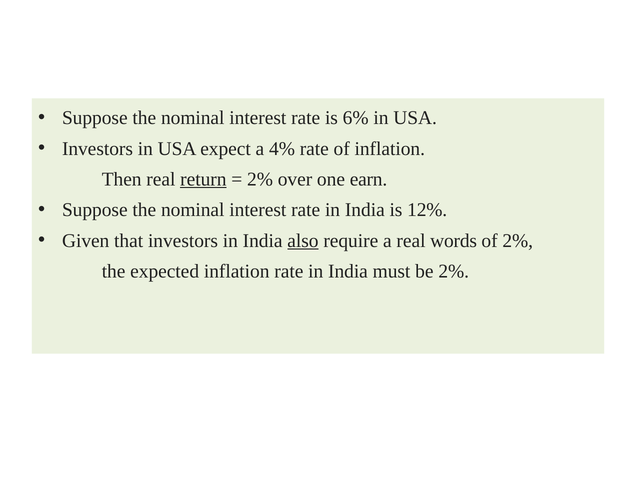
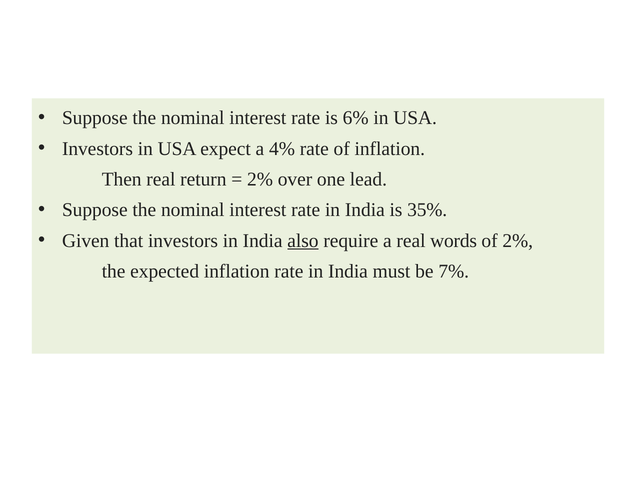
return underline: present -> none
earn: earn -> lead
12%: 12% -> 35%
be 2%: 2% -> 7%
